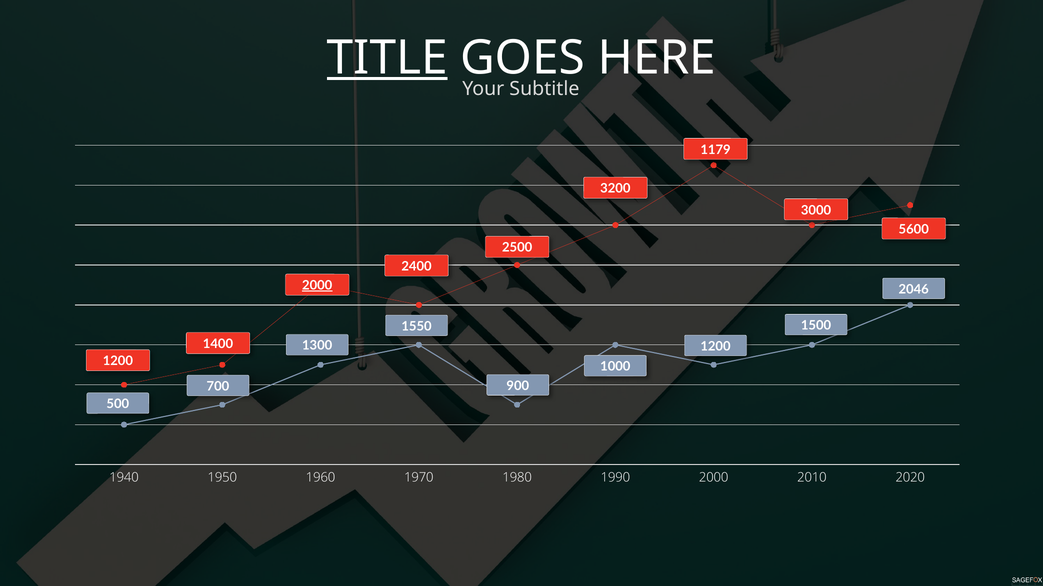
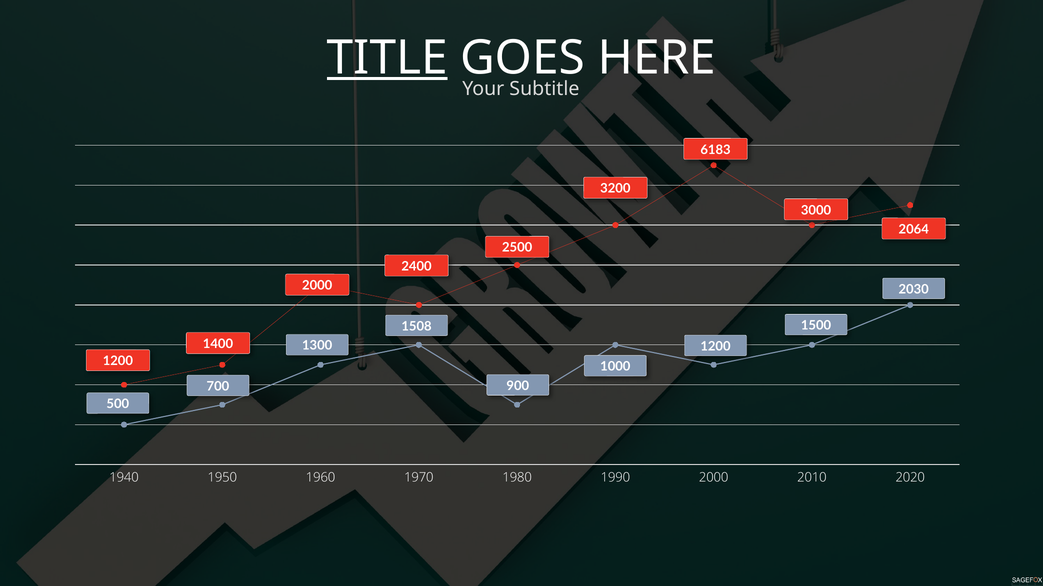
1179: 1179 -> 6183
5600: 5600 -> 2064
2000 at (317, 286) underline: present -> none
2046: 2046 -> 2030
1550: 1550 -> 1508
